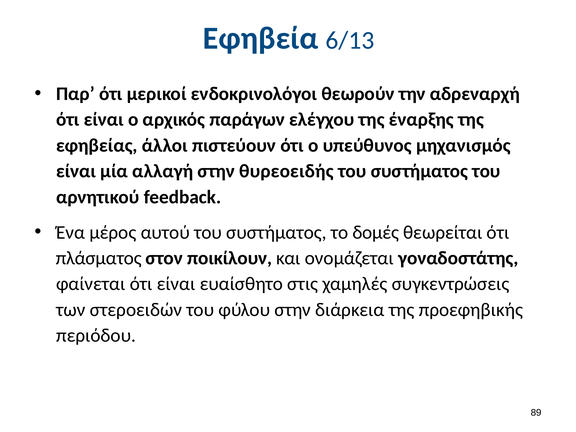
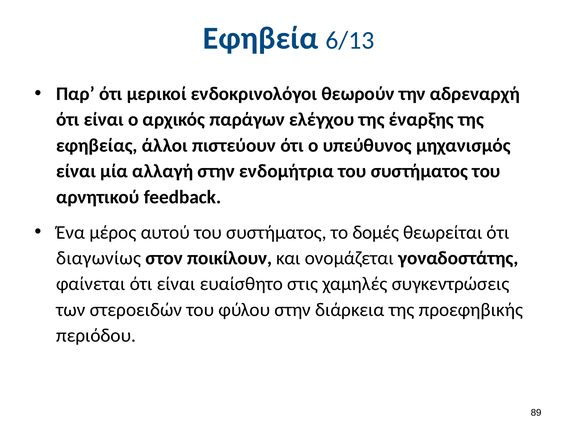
θυρεοειδής: θυρεοειδής -> ενδομήτρια
πλάσματος: πλάσματος -> διαγωνίως
